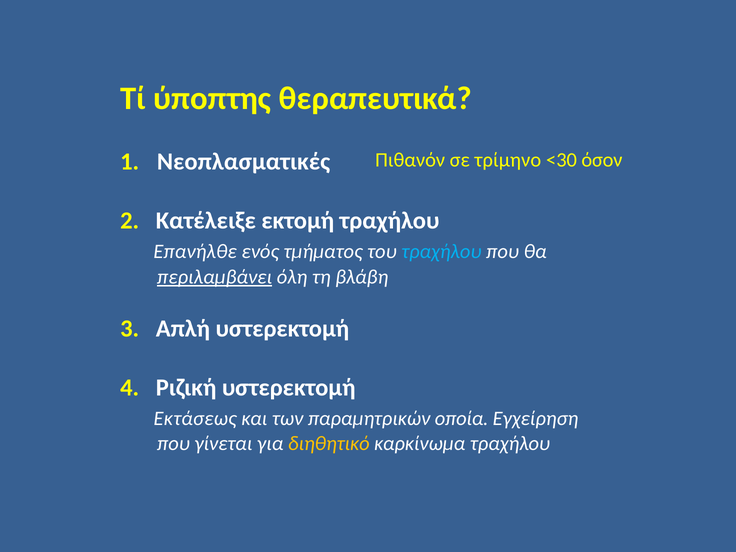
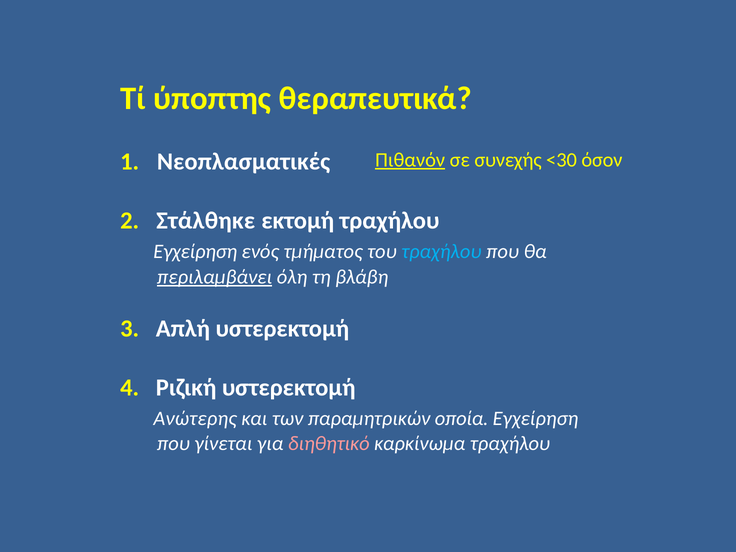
Πιθανόν underline: none -> present
τρίμηνο: τρίμηνο -> συνεχής
Κατέλειξε: Κατέλειξε -> Στάλθηκε
Επανήλθε at (195, 252): Επανήλθε -> Εγχείρηση
Εκτάσεως: Εκτάσεως -> Ανώτερης
διηθητικό colour: yellow -> pink
